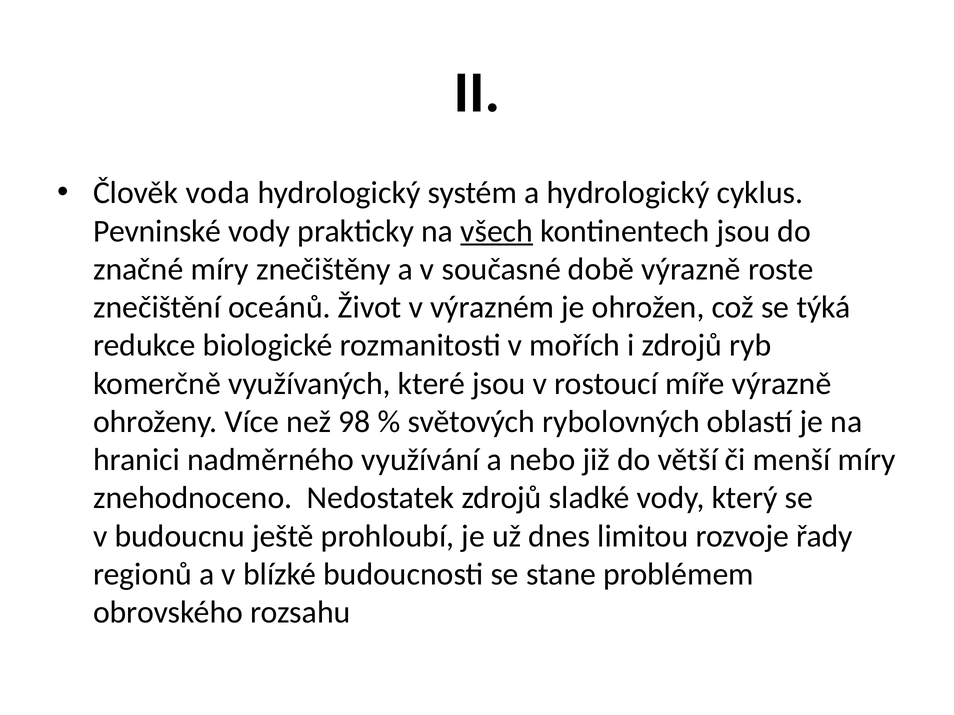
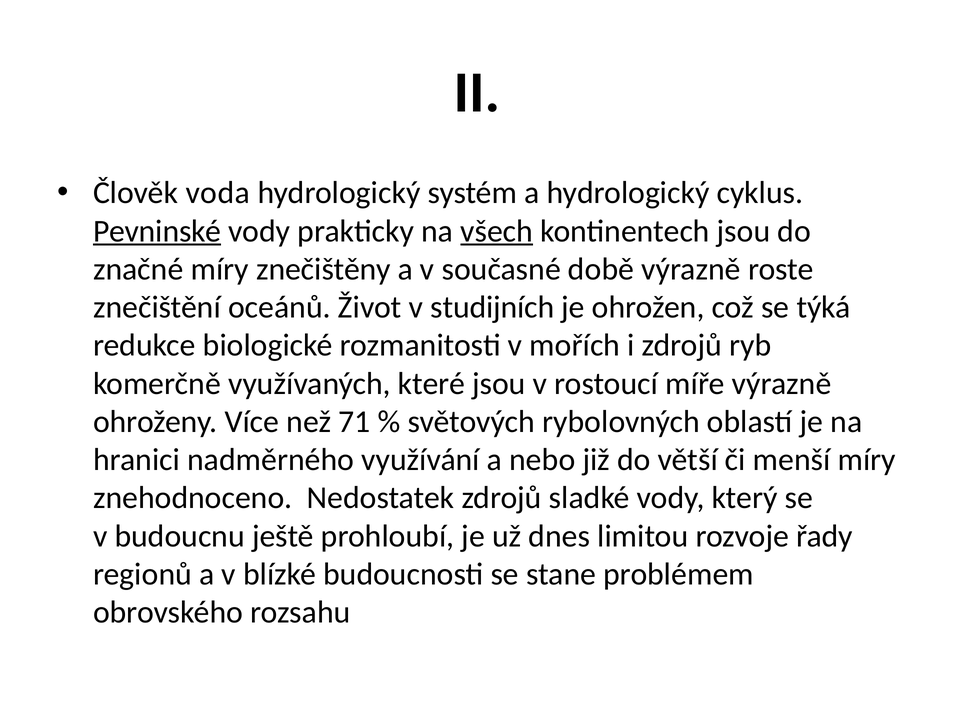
Pevninské underline: none -> present
výrazném: výrazném -> studijních
98: 98 -> 71
